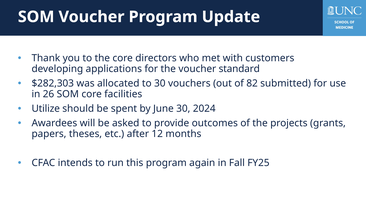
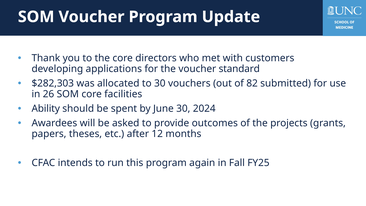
Utilize: Utilize -> Ability
